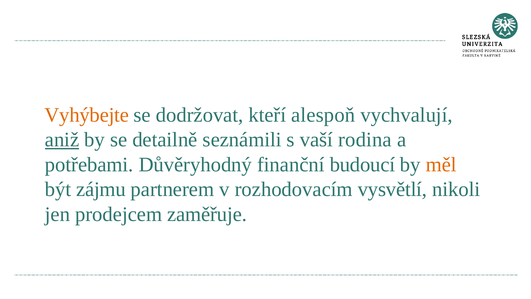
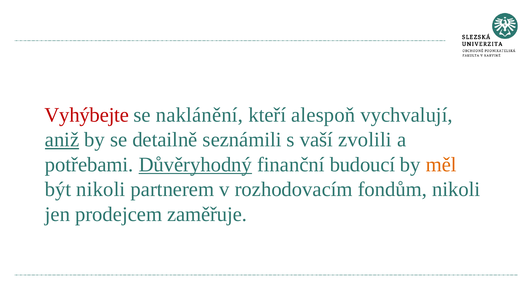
Vyhýbejte colour: orange -> red
dodržovat: dodržovat -> naklánění
rodina: rodina -> zvolili
Důvěryhodný underline: none -> present
být zájmu: zájmu -> nikoli
vysvětlí: vysvětlí -> fondům
